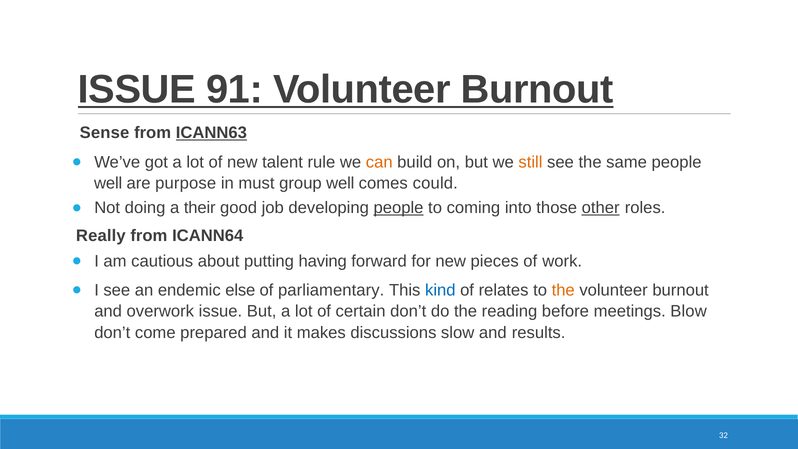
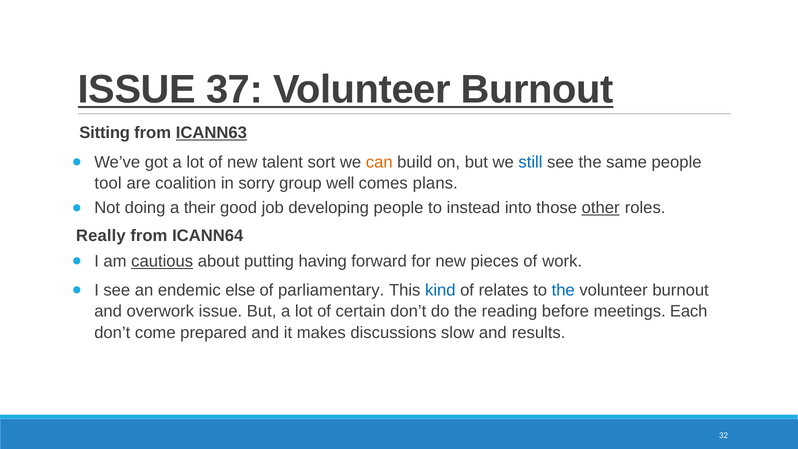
91: 91 -> 37
Sense: Sense -> Sitting
rule: rule -> sort
still colour: orange -> blue
well at (108, 183): well -> tool
purpose: purpose -> coalition
must: must -> sorry
could: could -> plans
people at (399, 208) underline: present -> none
coming: coming -> instead
cautious underline: none -> present
the at (563, 290) colour: orange -> blue
Blow: Blow -> Each
